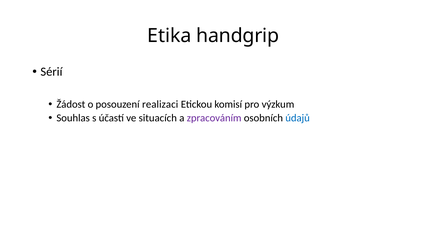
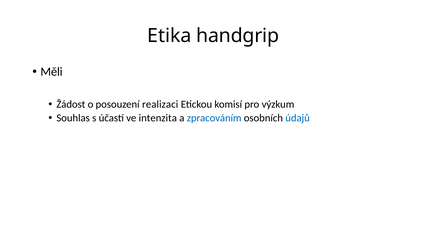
Sérií: Sérií -> Měli
situacích: situacích -> intenzita
zpracováním colour: purple -> blue
